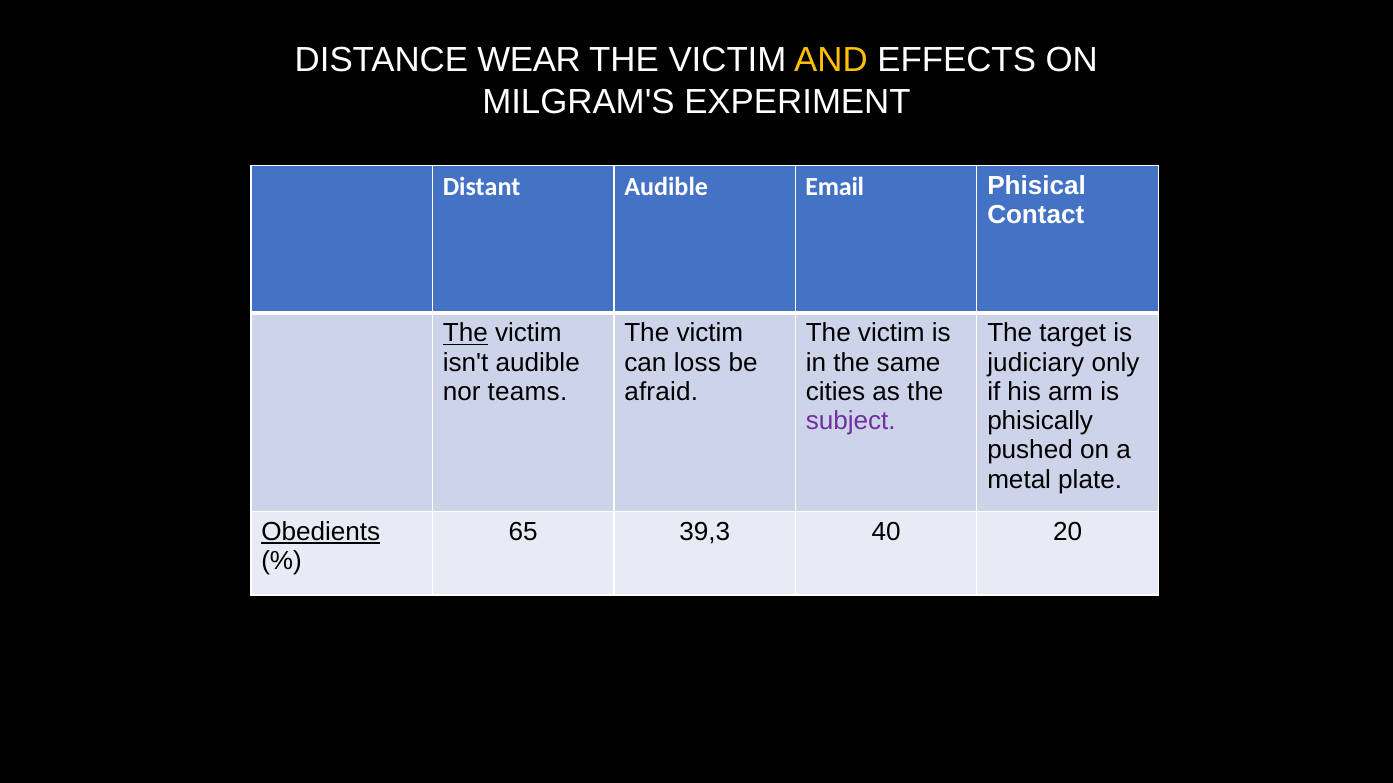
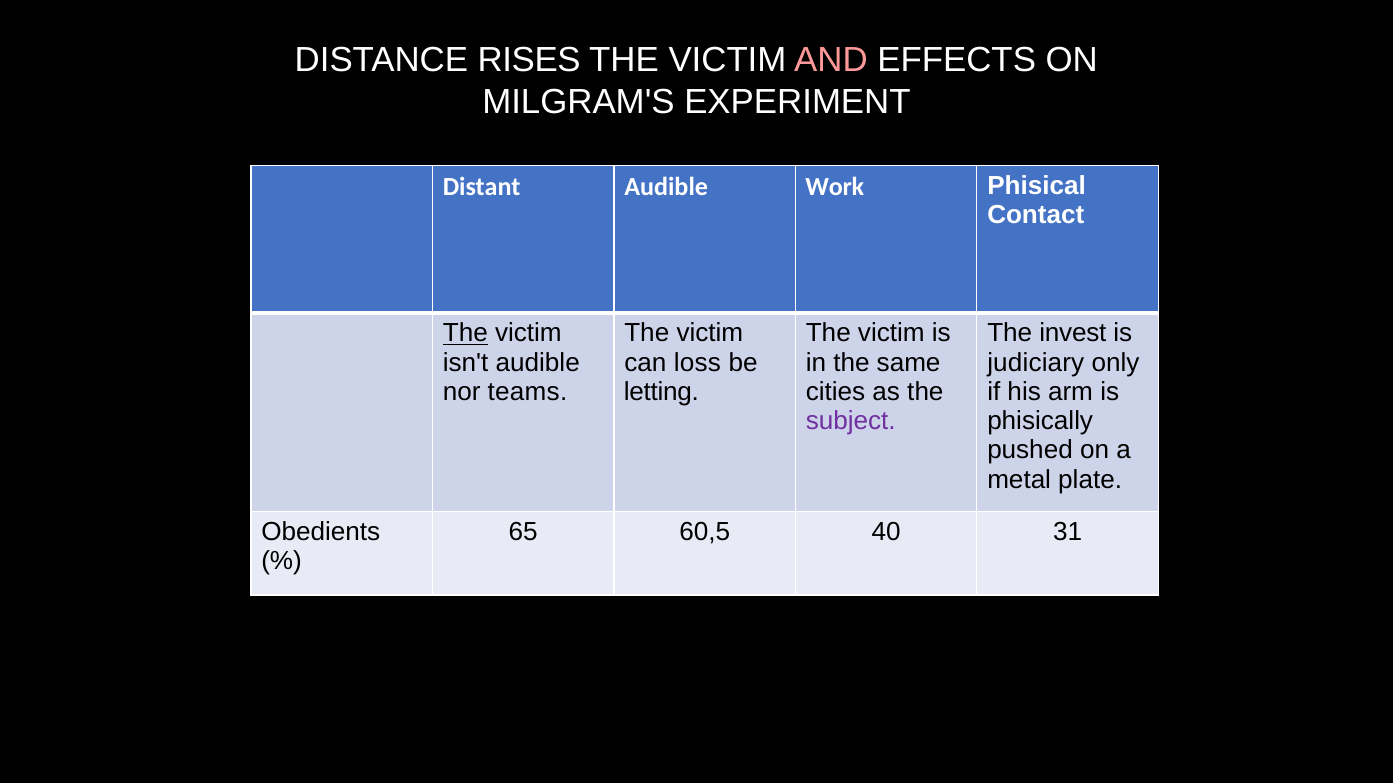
WEAR: WEAR -> RISES
AND colour: yellow -> pink
Email: Email -> Work
target: target -> invest
afraid: afraid -> letting
Obedients underline: present -> none
39,3: 39,3 -> 60,5
20: 20 -> 31
